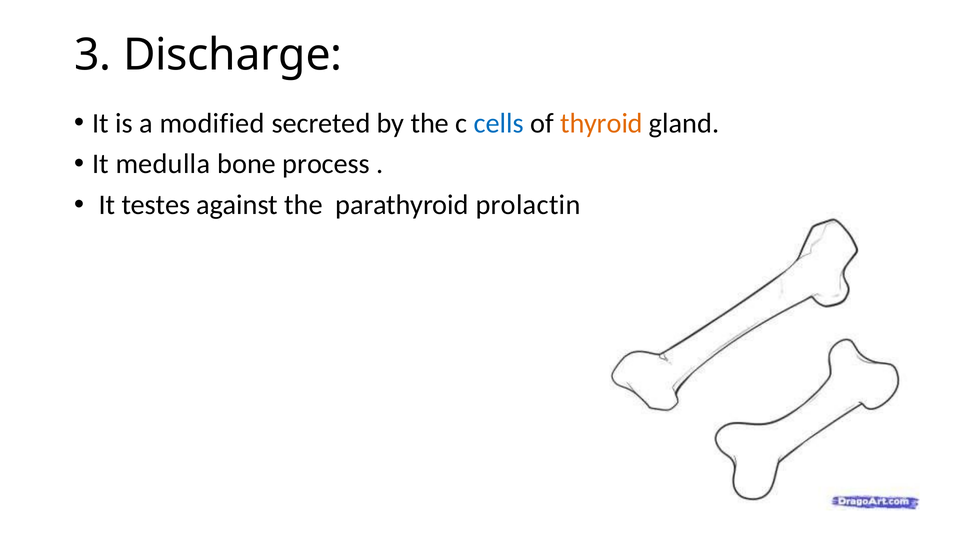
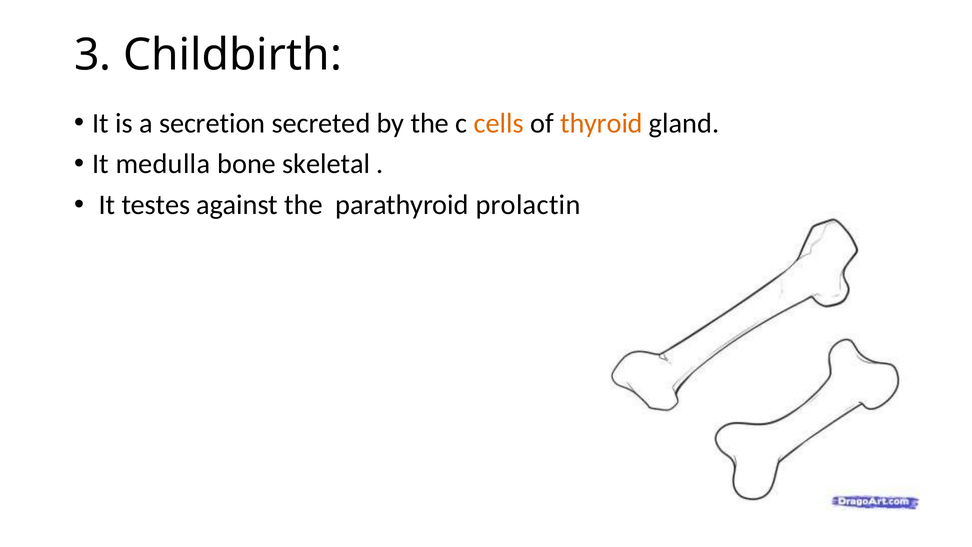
Discharge: Discharge -> Childbirth
modified: modified -> secretion
cells colour: blue -> orange
process: process -> skeletal
